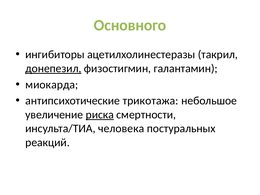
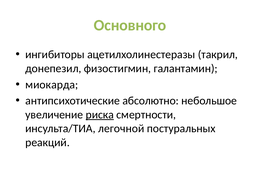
донепезил underline: present -> none
трикотажа: трикотажа -> абсолютно
человека: человека -> легочной
